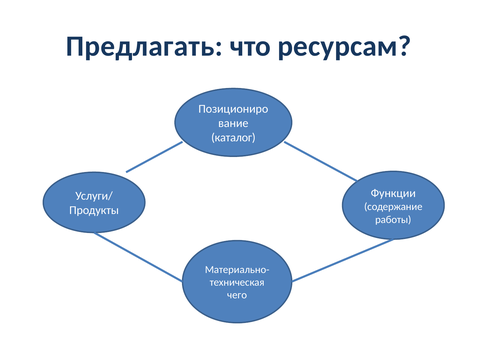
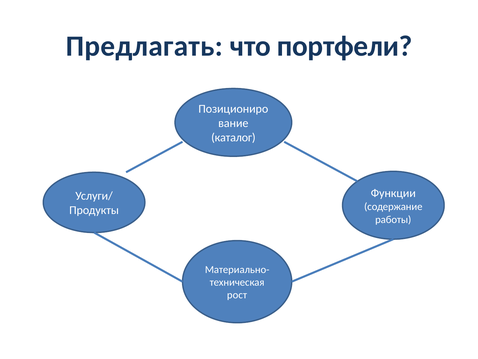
ресурсам: ресурсам -> портфели
чего: чего -> рост
